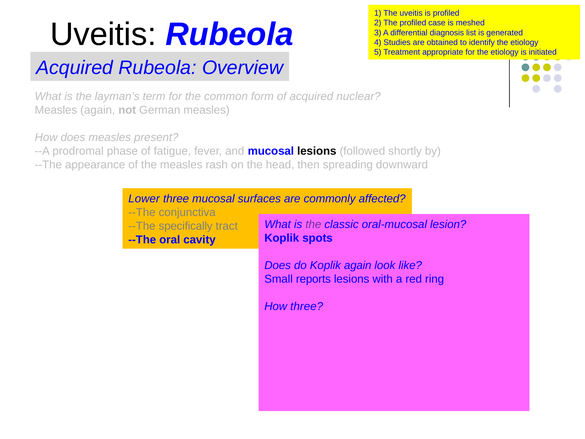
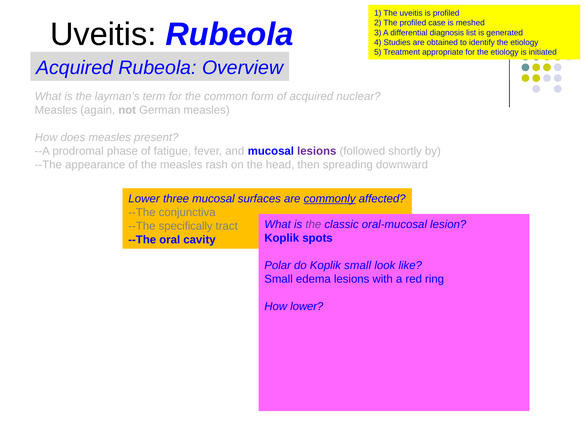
lesions at (317, 151) colour: black -> purple
commonly underline: none -> present
Does at (278, 265): Does -> Polar
Koplik again: again -> small
reports: reports -> edema
How three: three -> lower
